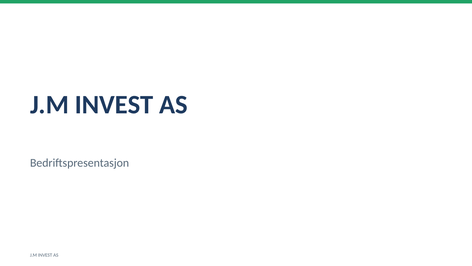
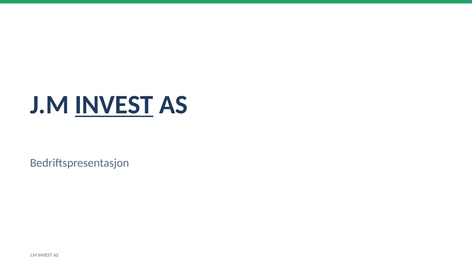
INVEST at (114, 105) underline: none -> present
